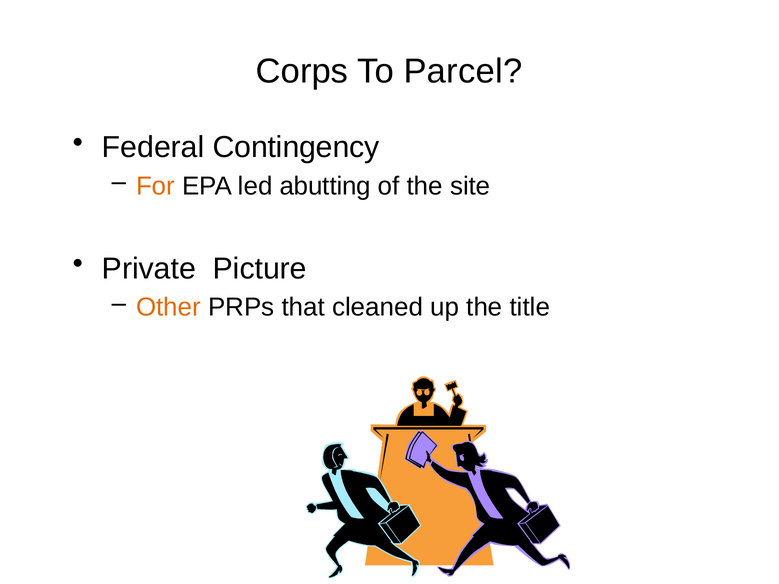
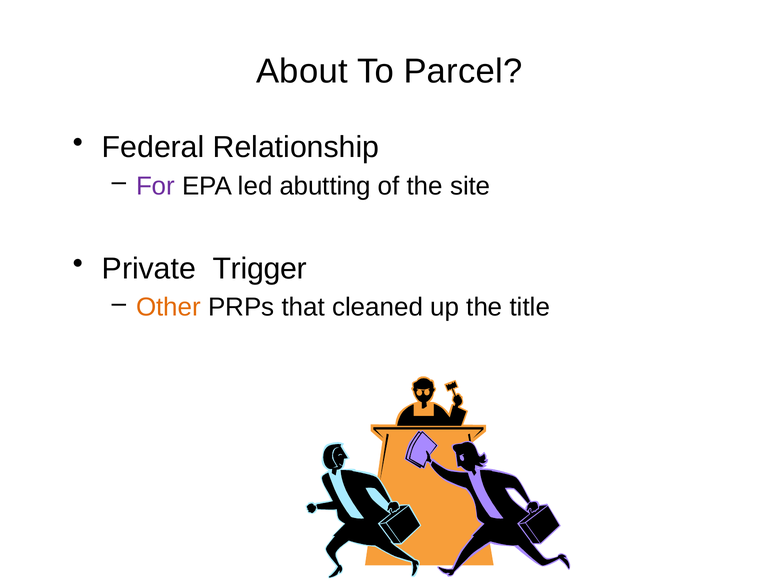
Corps: Corps -> About
Contingency: Contingency -> Relationship
For colour: orange -> purple
Picture: Picture -> Trigger
